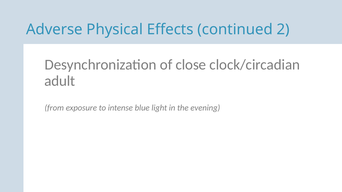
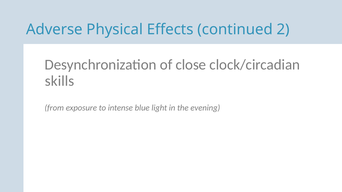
adult: adult -> skills
